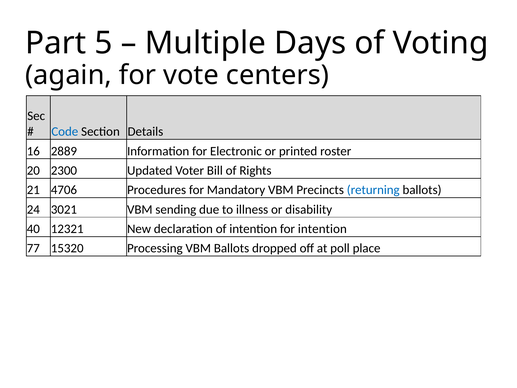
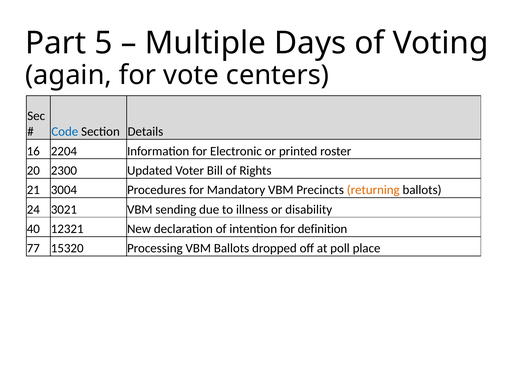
2889: 2889 -> 2204
4706: 4706 -> 3004
returning colour: blue -> orange
for intention: intention -> definition
